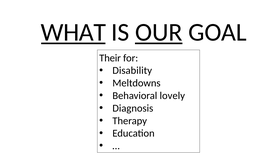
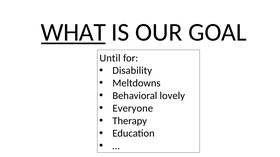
OUR underline: present -> none
Their: Their -> Until
Diagnosis: Diagnosis -> Everyone
